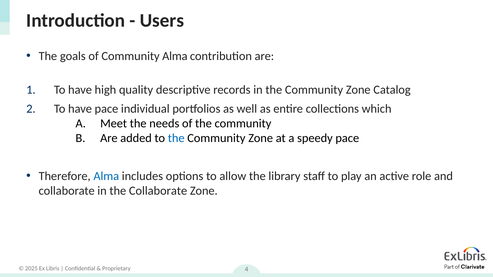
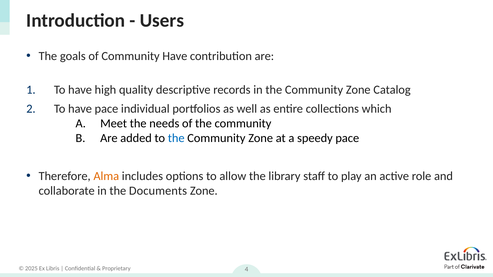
Community Alma: Alma -> Have
Alma at (106, 176) colour: blue -> orange
the Collaborate: Collaborate -> Documents
